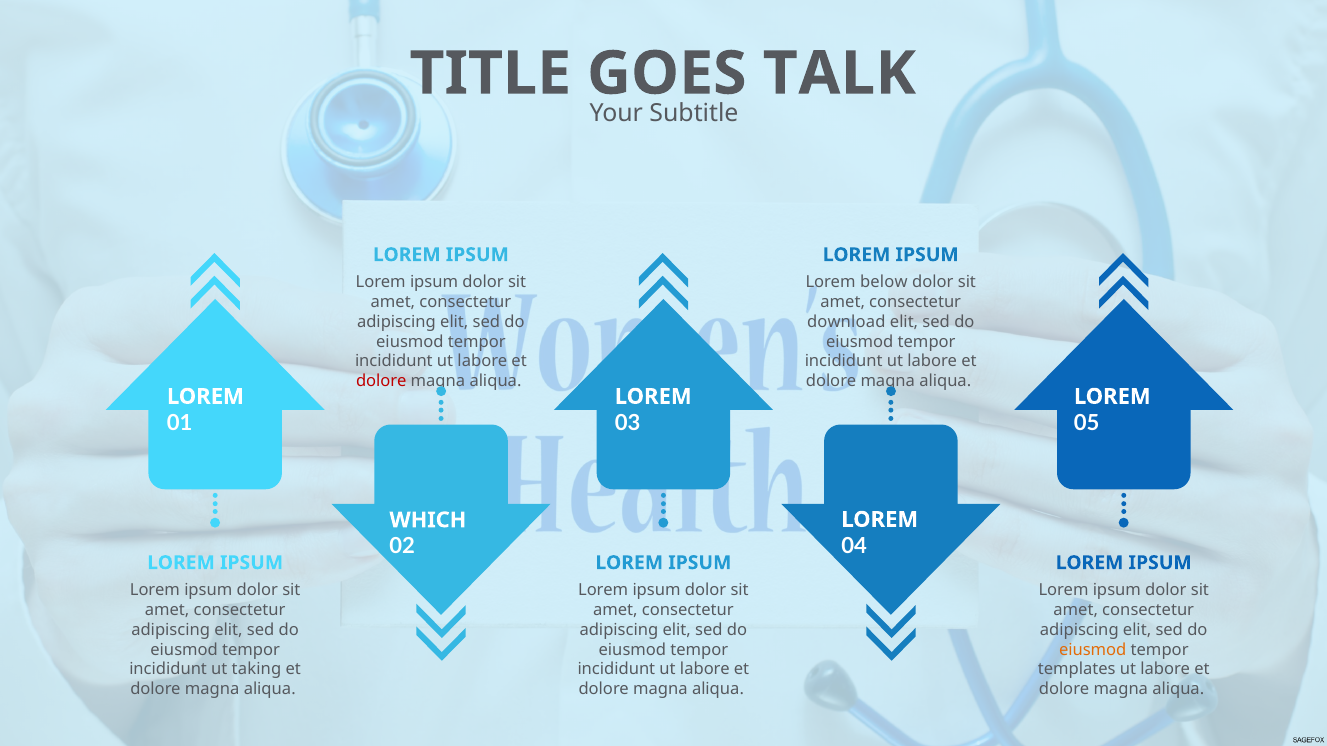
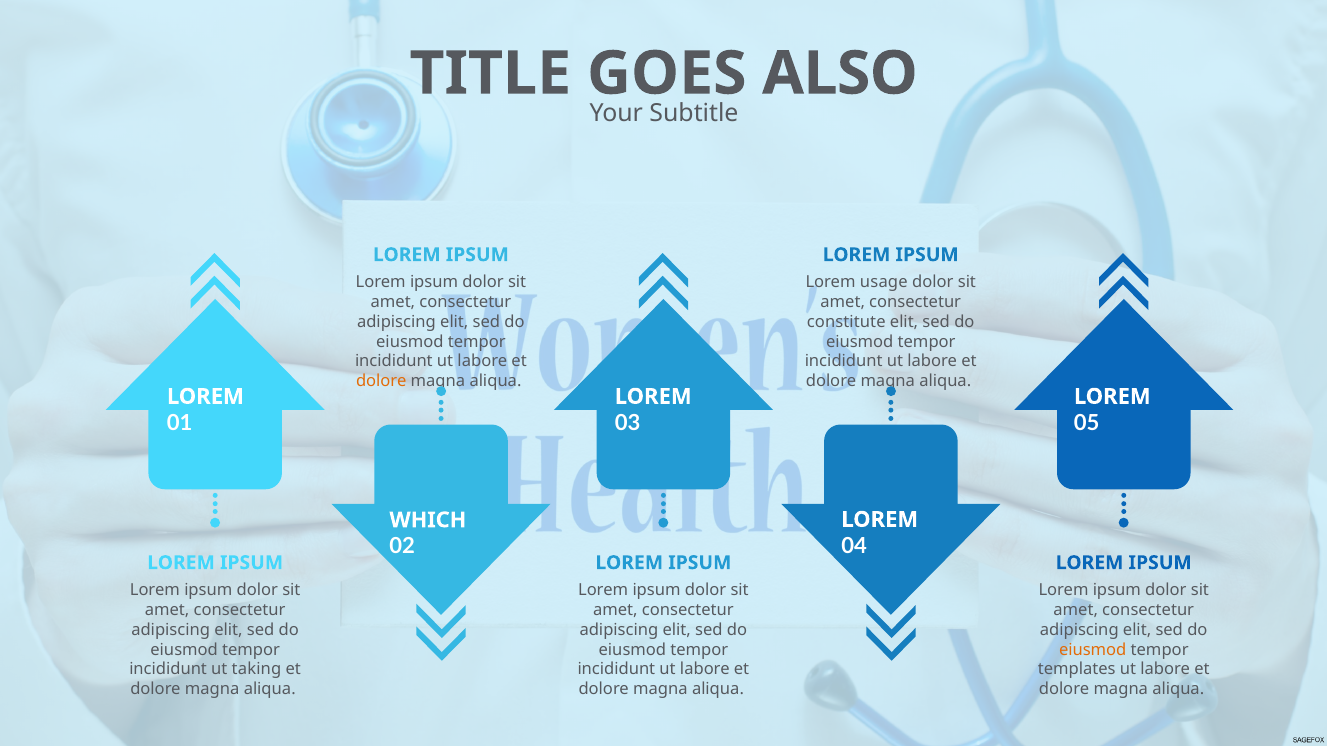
TALK: TALK -> ALSO
below: below -> usage
download: download -> constitute
dolore at (381, 382) colour: red -> orange
